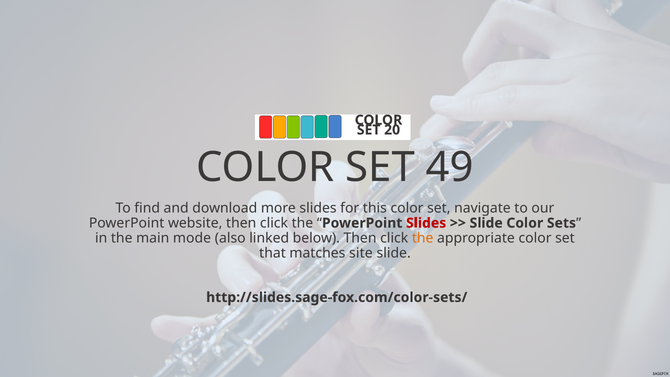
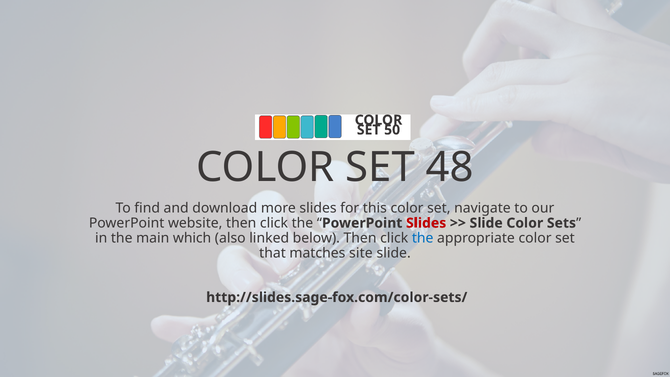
20: 20 -> 50
49: 49 -> 48
mode: mode -> which
the at (423, 238) colour: orange -> blue
